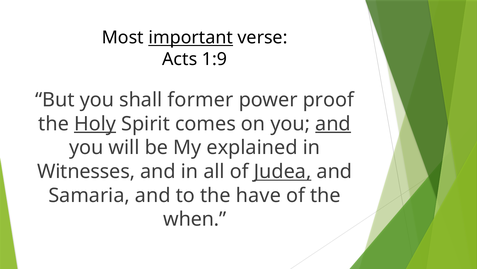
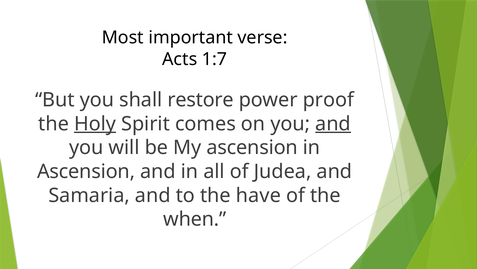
important underline: present -> none
1:9: 1:9 -> 1:7
former: former -> restore
My explained: explained -> ascension
Witnesses at (86, 171): Witnesses -> Ascension
Judea underline: present -> none
